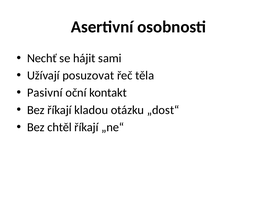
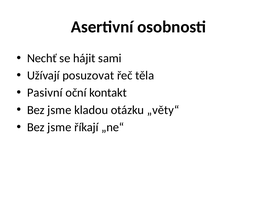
říkají at (59, 110): říkají -> jsme
„dost“: „dost“ -> „věty“
chtěl at (60, 127): chtěl -> jsme
